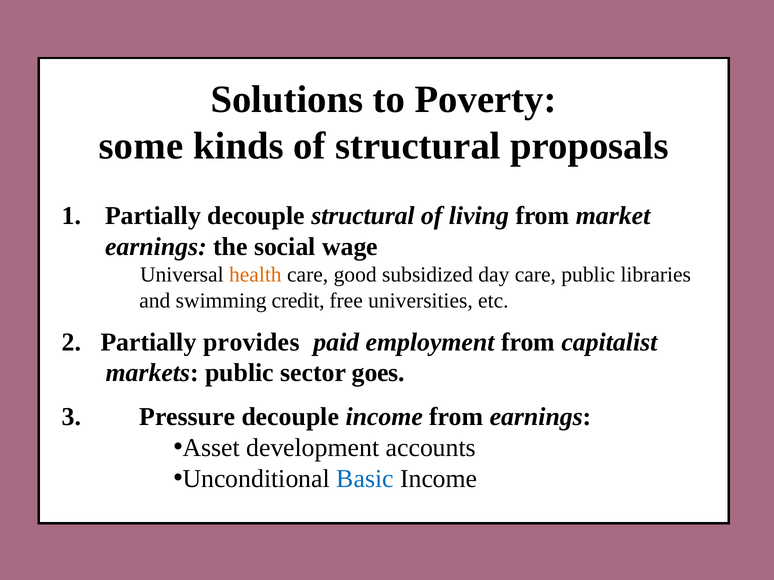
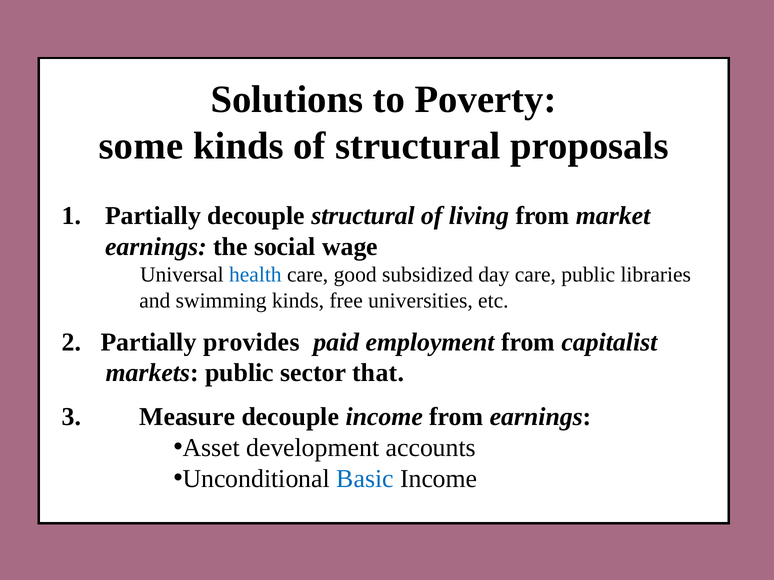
health colour: orange -> blue
swimming credit: credit -> kinds
goes: goes -> that
Pressure: Pressure -> Measure
